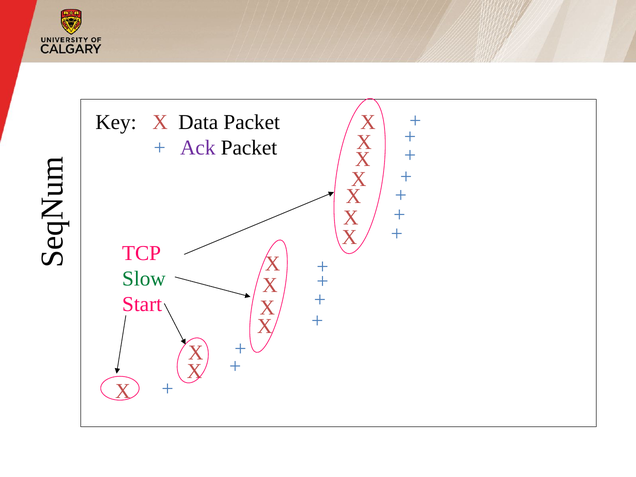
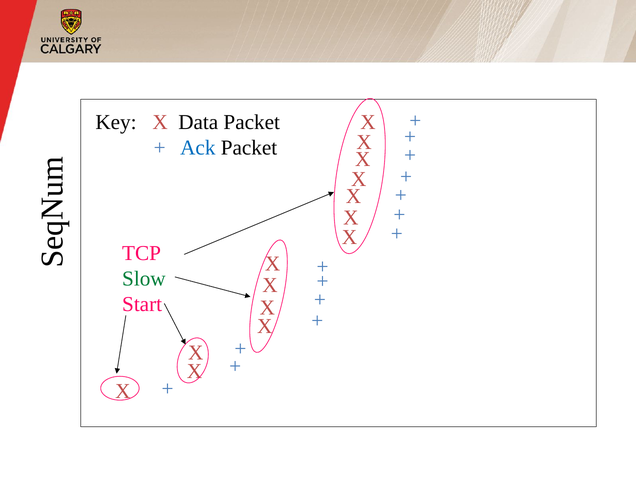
Ack colour: purple -> blue
